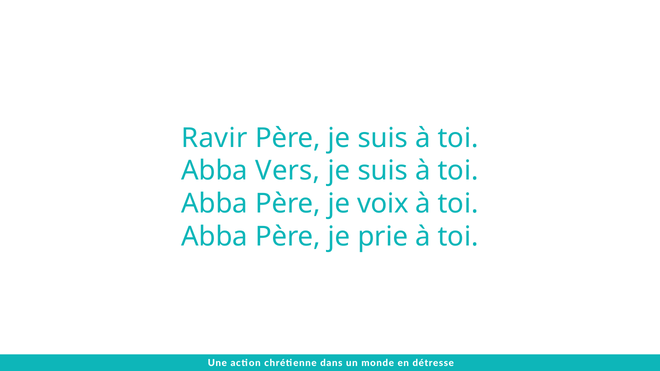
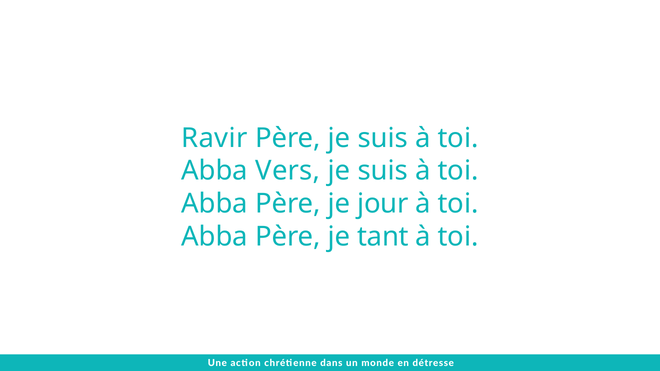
voix: voix -> jour
prie: prie -> tant
